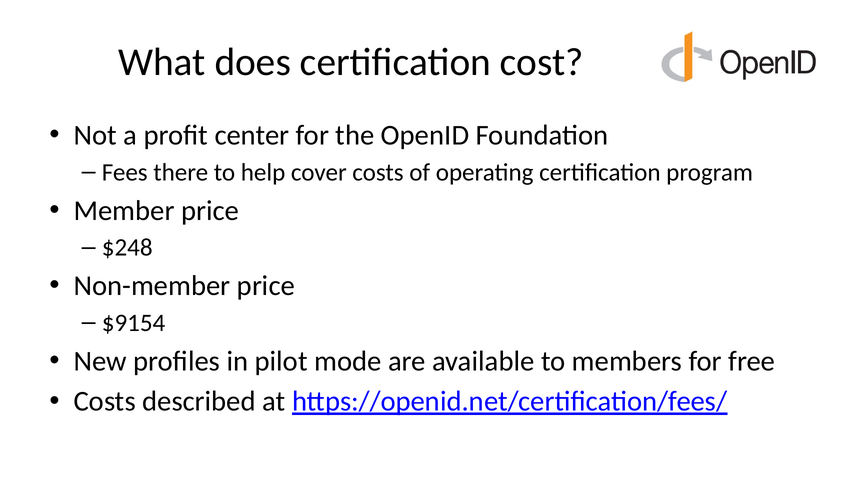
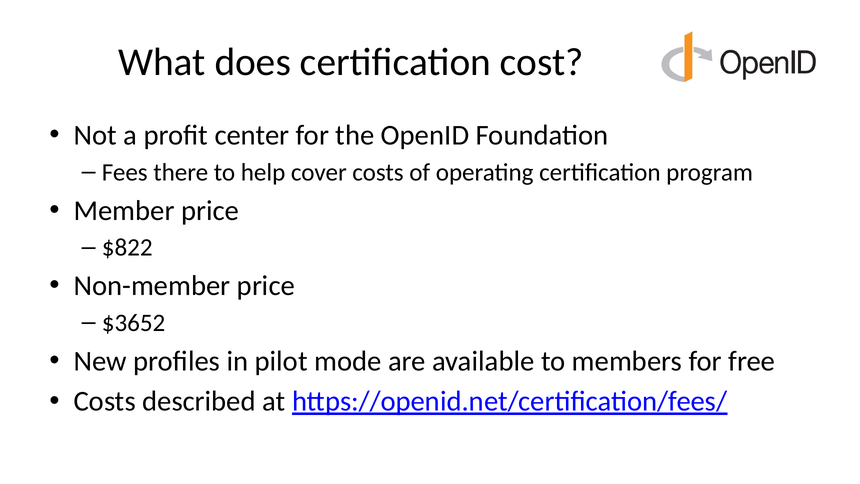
$248: $248 -> $822
$9154: $9154 -> $3652
